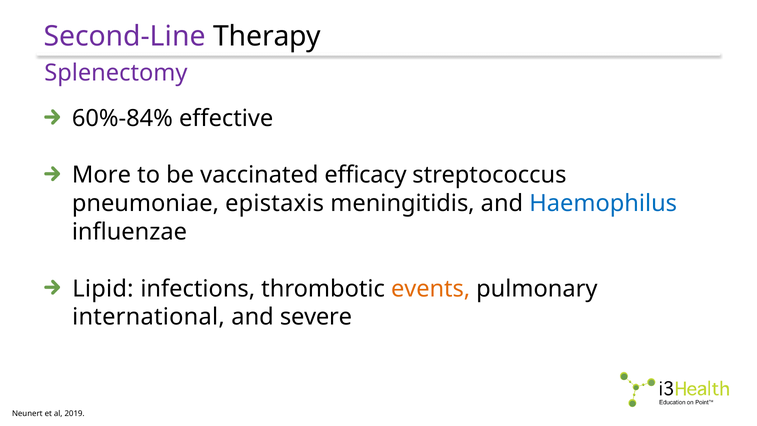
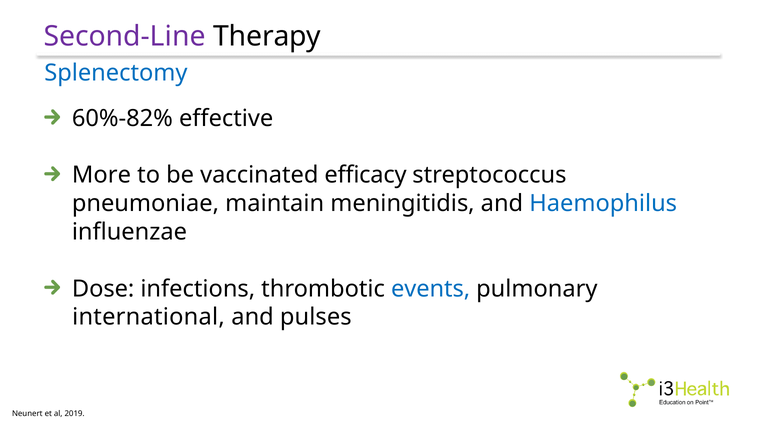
Splenectomy colour: purple -> blue
60%-84%: 60%-84% -> 60%-82%
epistaxis: epistaxis -> maintain
Lipid: Lipid -> Dose
events colour: orange -> blue
severe: severe -> pulses
